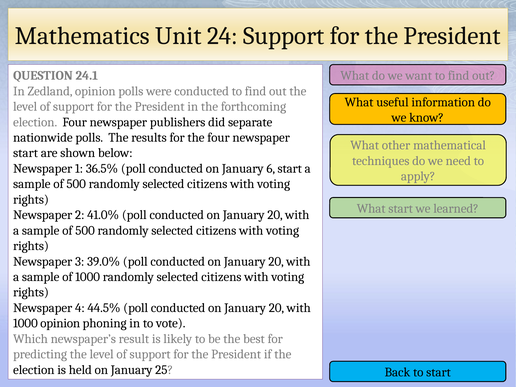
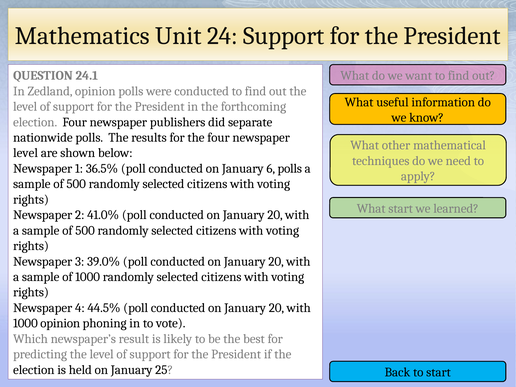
start at (26, 153): start -> level
6 start: start -> polls
